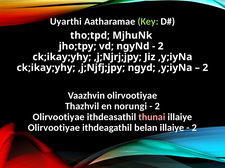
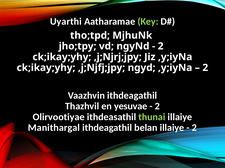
Vaazhvin olirvootiyae: olirvootiyae -> ithdeagathil
norungi: norungi -> yesuvae
thunai colour: pink -> light green
Olirvootiyae at (54, 128): Olirvootiyae -> Manithargal
